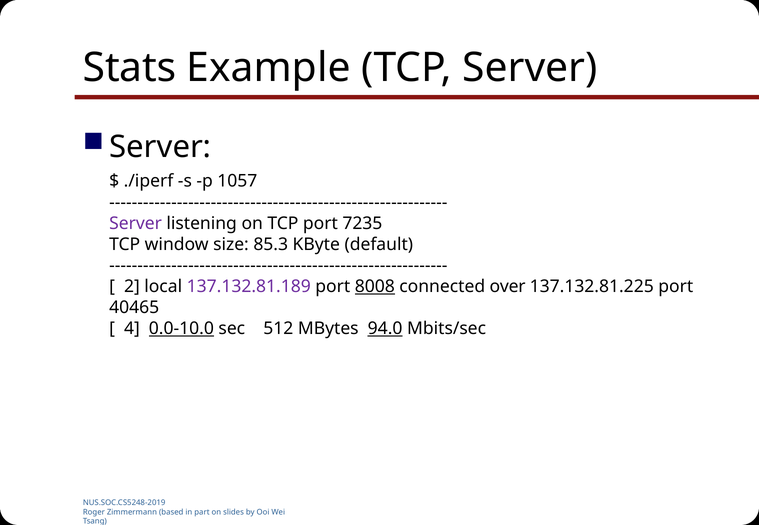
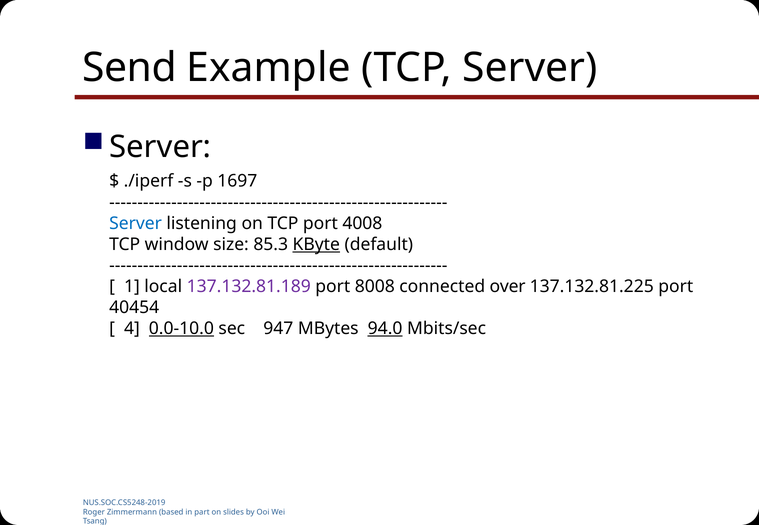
Stats: Stats -> Send
1057: 1057 -> 1697
Server at (136, 223) colour: purple -> blue
7235: 7235 -> 4008
KByte underline: none -> present
2: 2 -> 1
8008 underline: present -> none
40465: 40465 -> 40454
512: 512 -> 947
